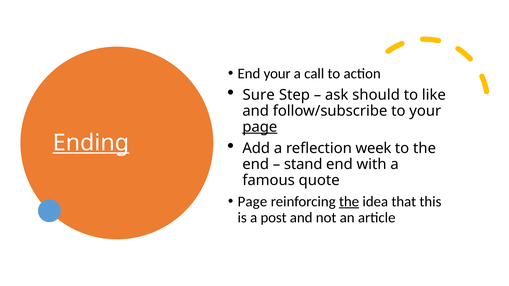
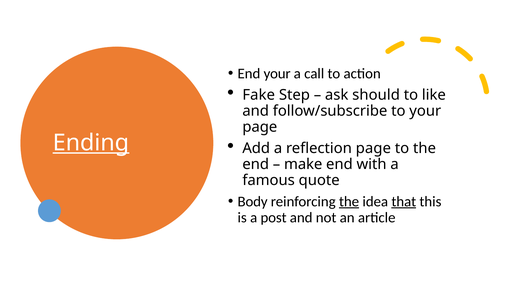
Sure: Sure -> Fake
page at (260, 127) underline: present -> none
reflection week: week -> page
stand: stand -> make
Page at (252, 202): Page -> Body
that underline: none -> present
